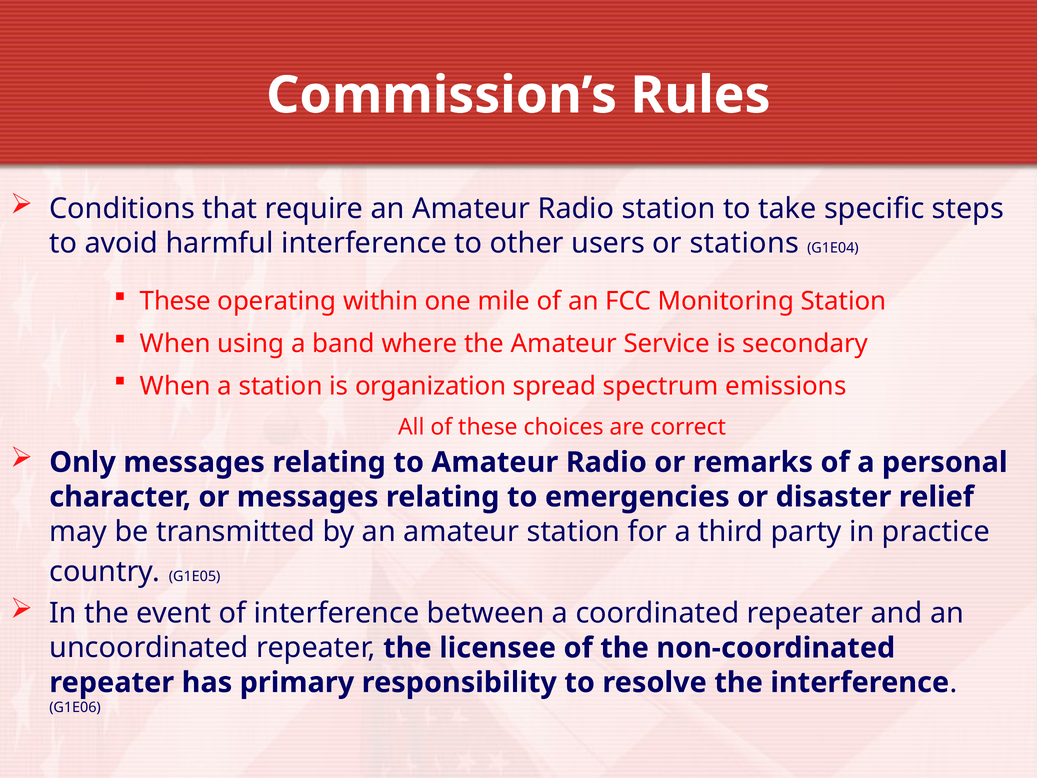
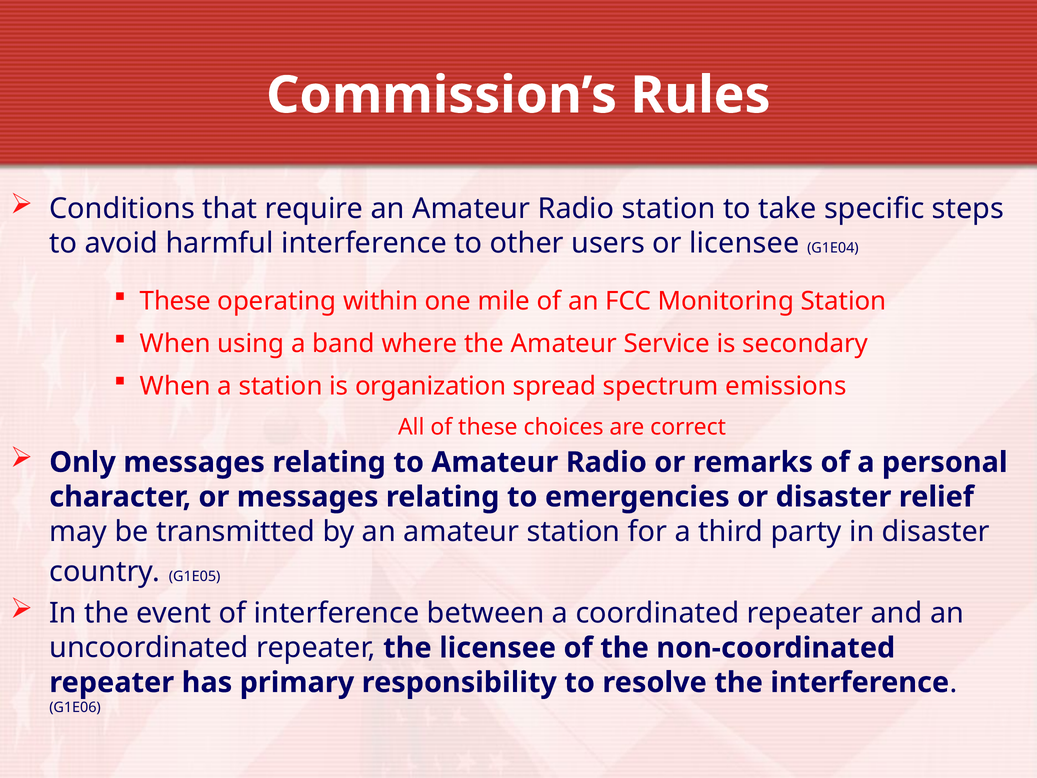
or stations: stations -> licensee
in practice: practice -> disaster
